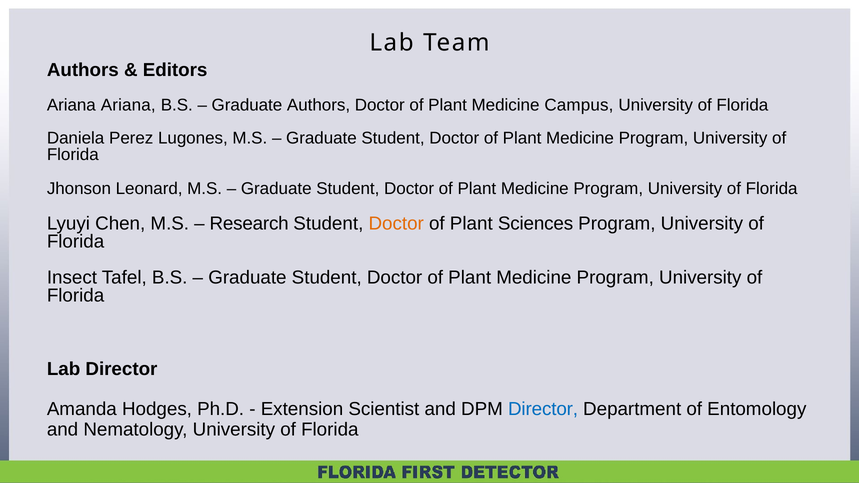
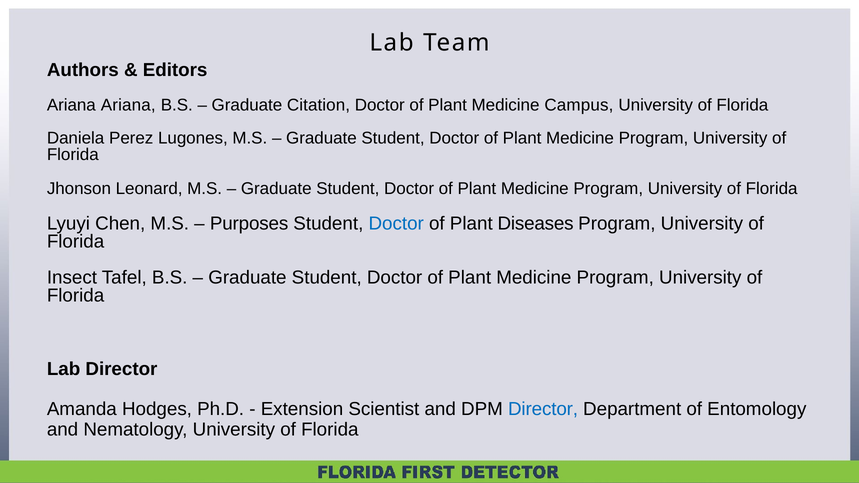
Graduate Authors: Authors -> Citation
Research: Research -> Purposes
Doctor at (396, 223) colour: orange -> blue
Sciences: Sciences -> Diseases
